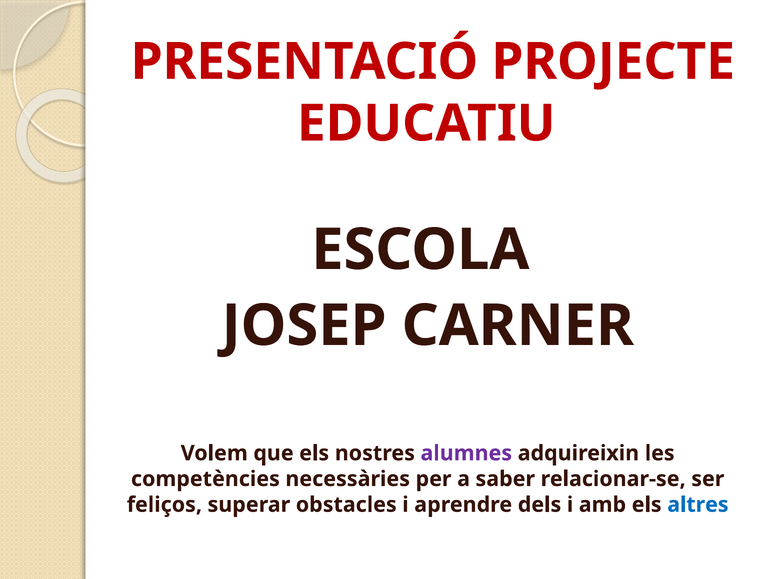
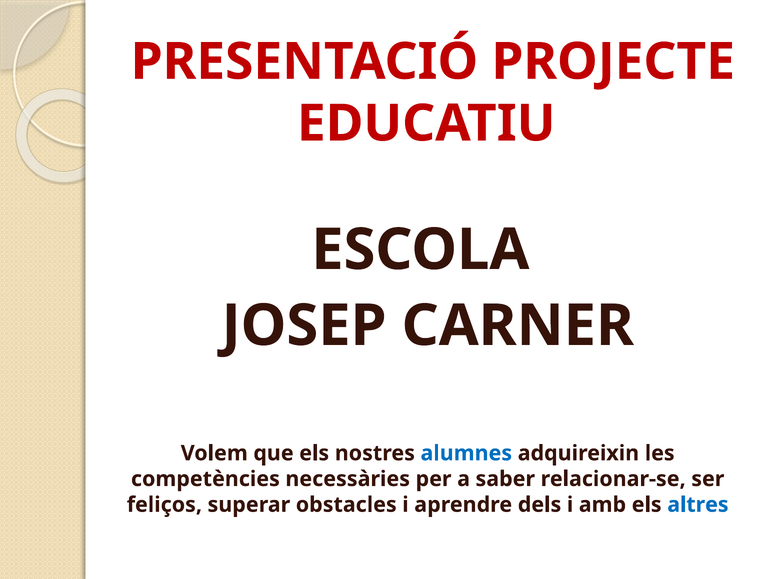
alumnes colour: purple -> blue
